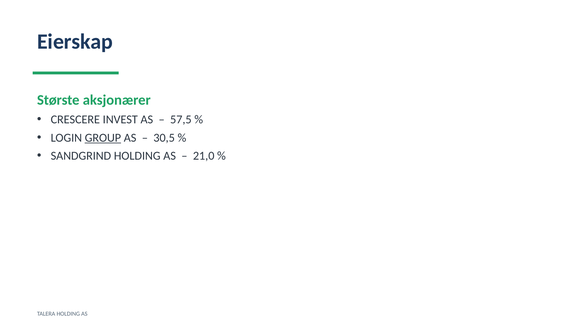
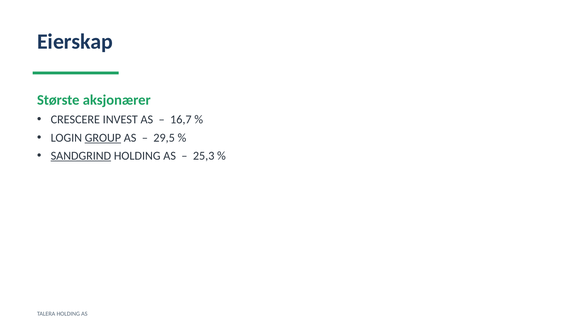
57,5: 57,5 -> 16,7
30,5: 30,5 -> 29,5
SANDGRIND underline: none -> present
21,0: 21,0 -> 25,3
